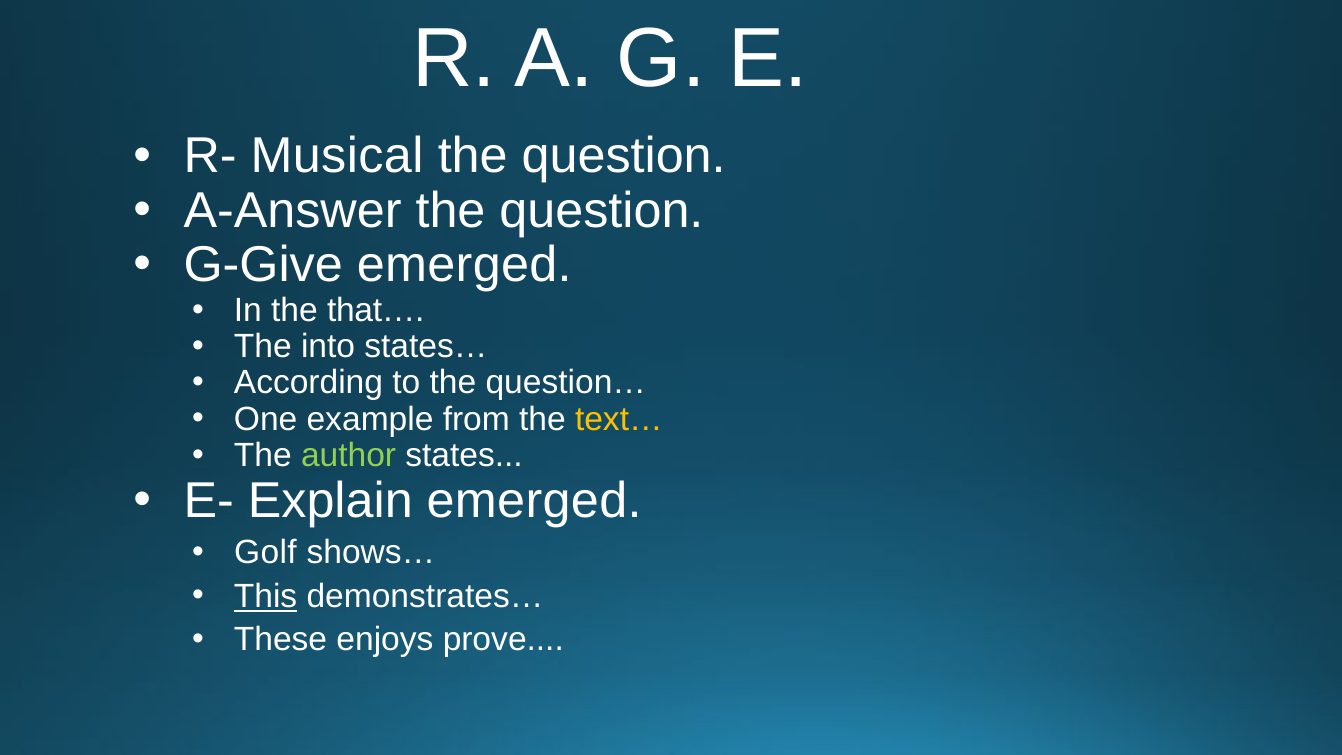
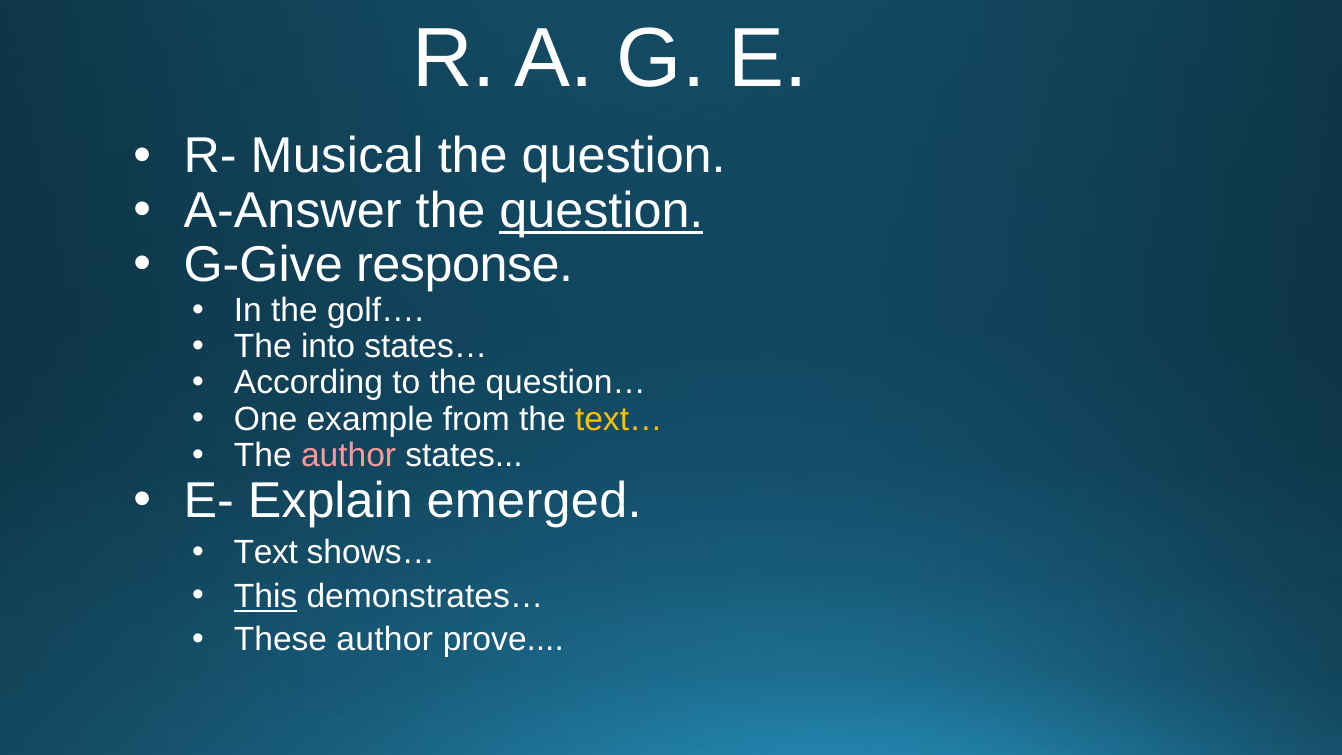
question at (601, 211) underline: none -> present
G-Give emerged: emerged -> response
that…: that… -> golf…
author at (349, 455) colour: light green -> pink
Golf: Golf -> Text
These enjoys: enjoys -> author
